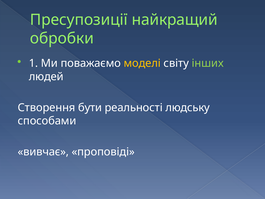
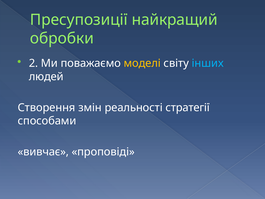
1: 1 -> 2
інших colour: light green -> light blue
бути: бути -> змін
людську: людську -> стратегії
